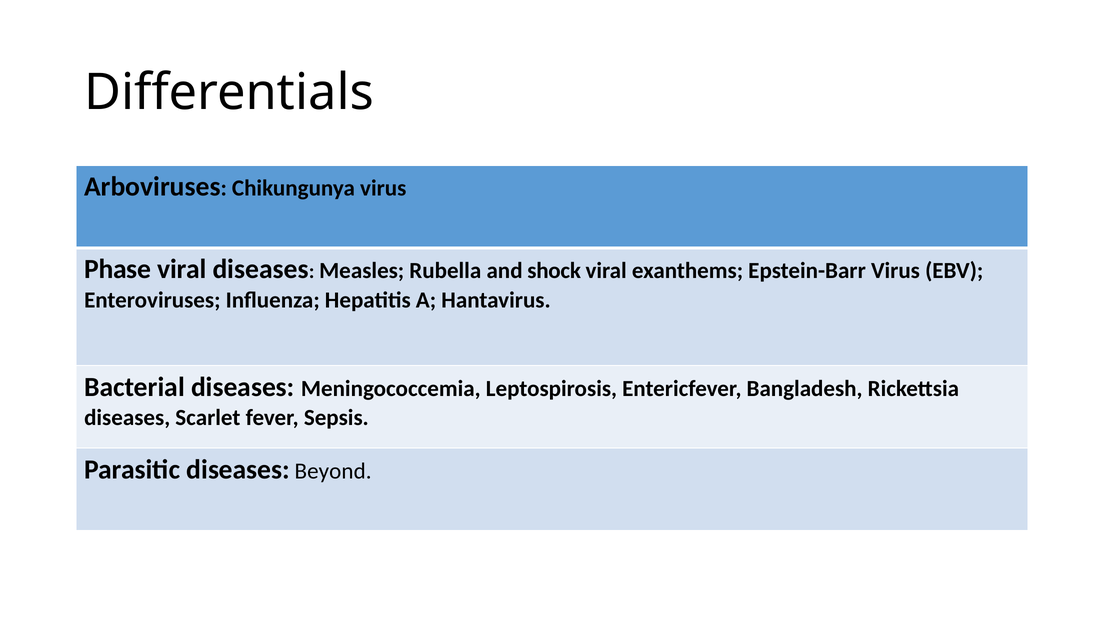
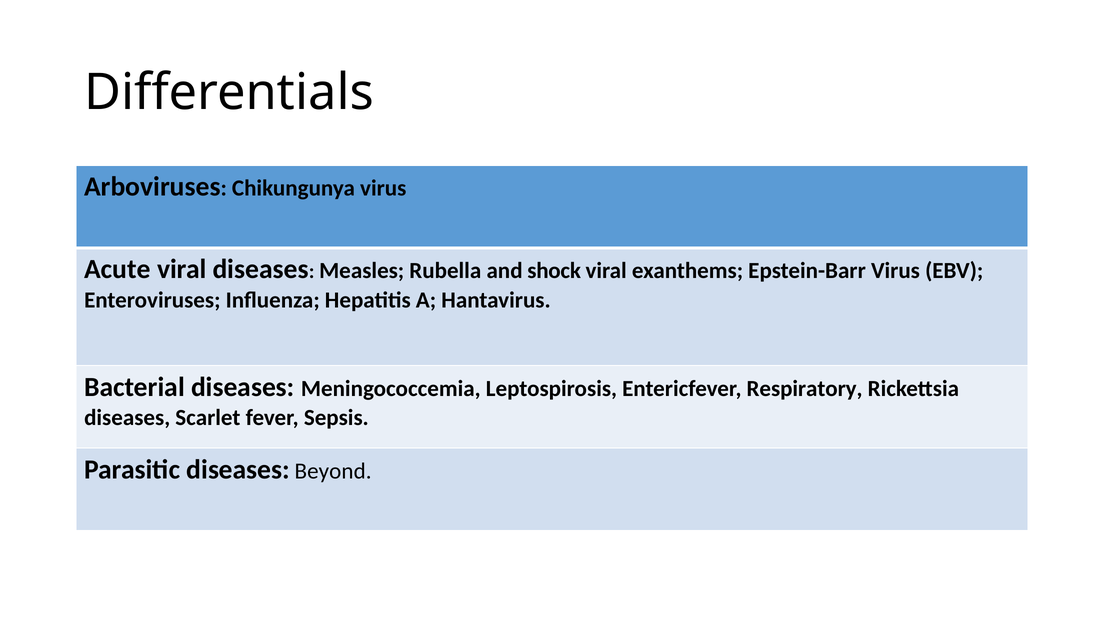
Phase: Phase -> Acute
Bangladesh: Bangladesh -> Respiratory
